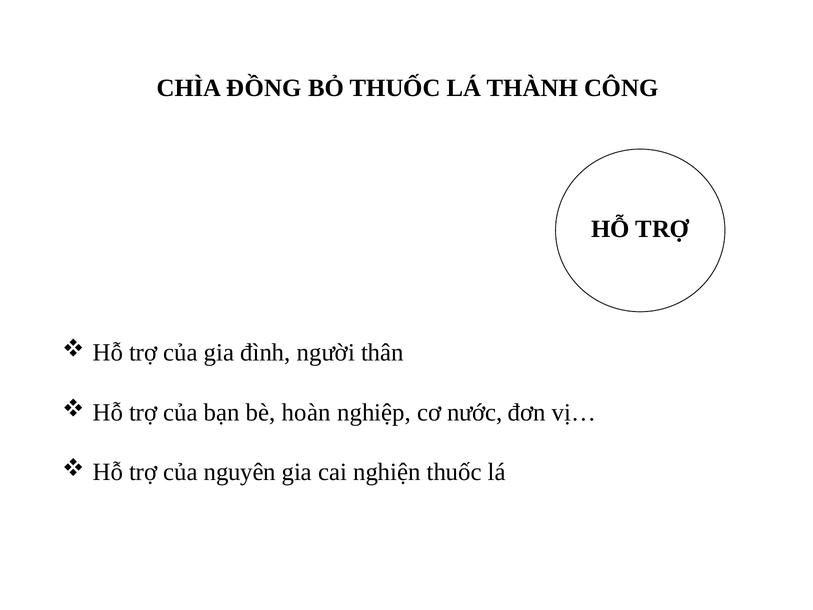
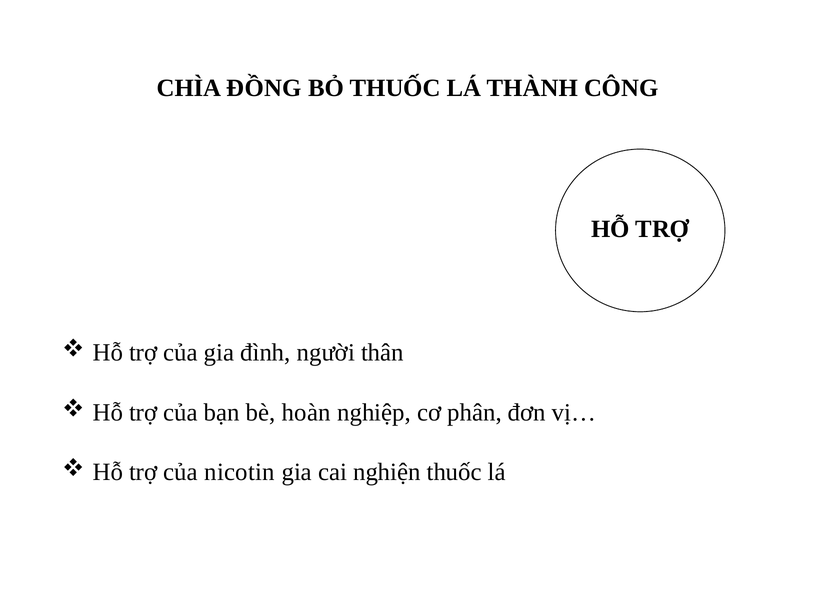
nước: nước -> phân
nguyên: nguyên -> nicotin
